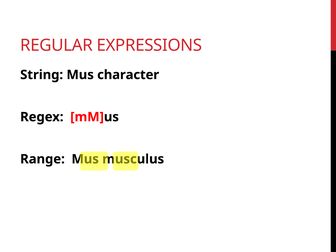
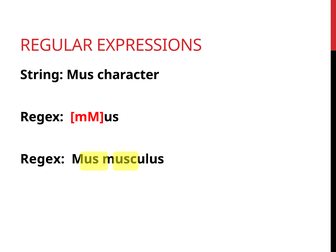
Range at (42, 159): Range -> Regex
